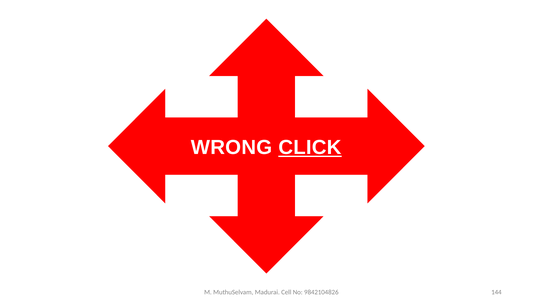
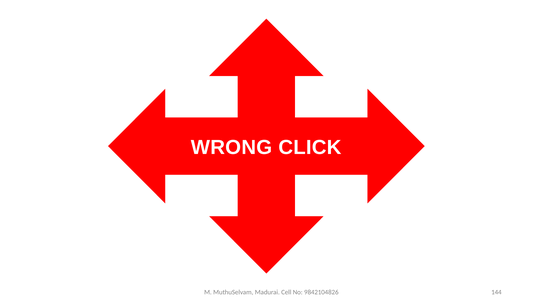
CLICK underline: present -> none
